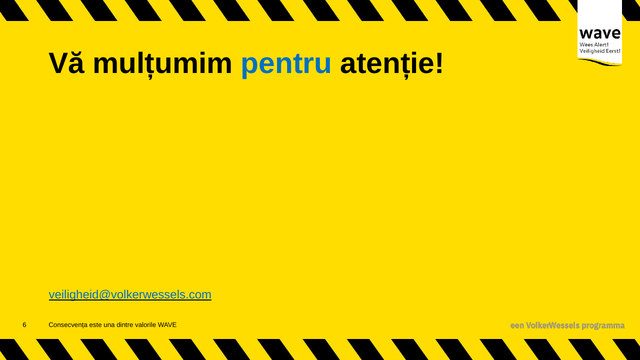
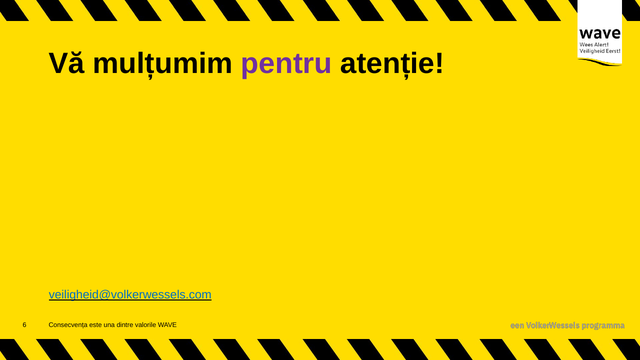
pentru colour: blue -> purple
